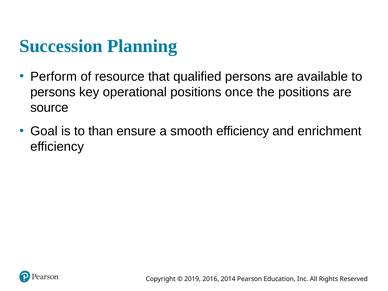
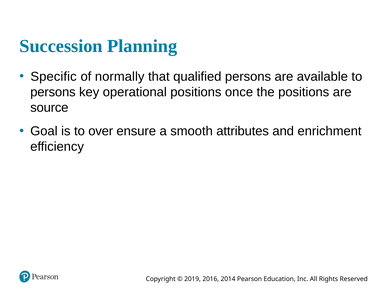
Perform: Perform -> Specific
resource: resource -> normally
than: than -> over
smooth efficiency: efficiency -> attributes
